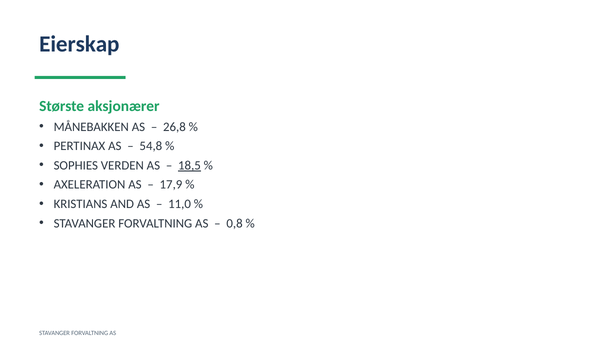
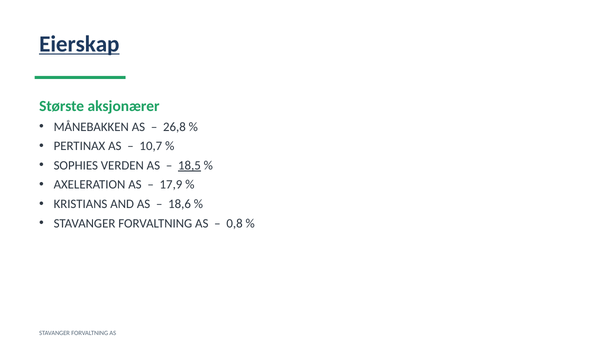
Eierskap underline: none -> present
54,8: 54,8 -> 10,7
11,0: 11,0 -> 18,6
